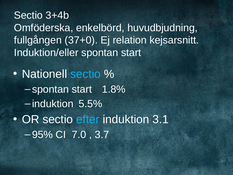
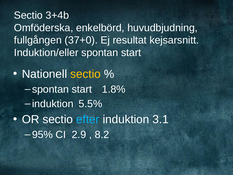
relation: relation -> resultat
sectio at (86, 74) colour: light blue -> yellow
7.0: 7.0 -> 2.9
3.7: 3.7 -> 8.2
